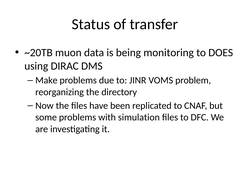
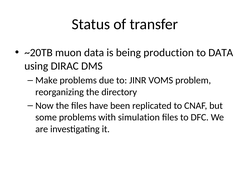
monitoring: monitoring -> production
to DOES: DOES -> DATA
